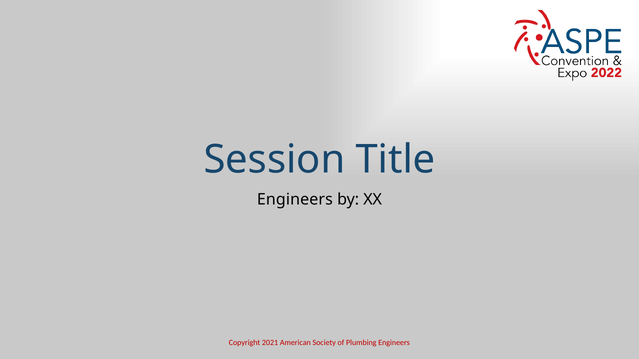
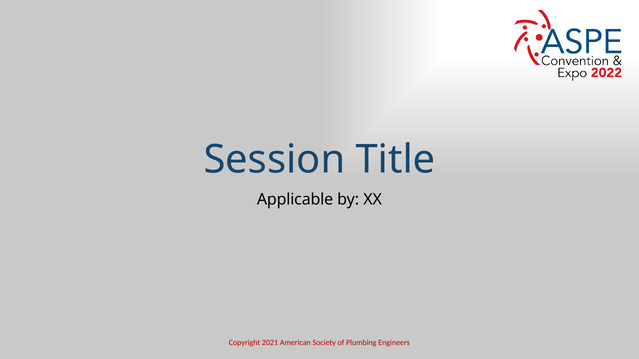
Engineers at (295, 200): Engineers -> Applicable
